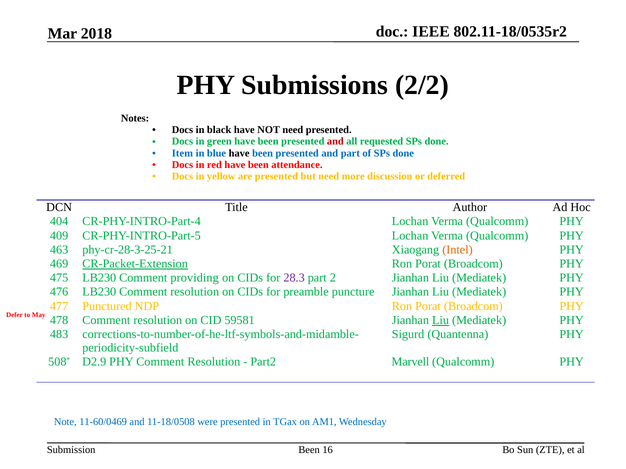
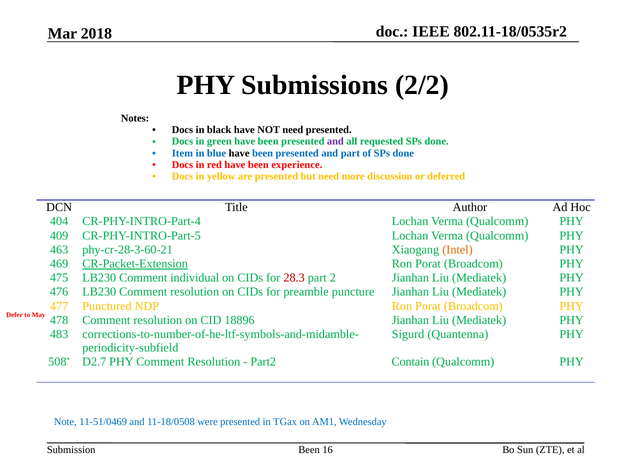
and at (335, 142) colour: red -> purple
attendance: attendance -> experience
phy-cr-28-3-25-21: phy-cr-28-3-25-21 -> phy-cr-28-3-60-21
providing: providing -> individual
28.3 colour: purple -> red
59581: 59581 -> 18896
Liu at (441, 321) underline: present -> none
D2.9: D2.9 -> D2.7
Marvell: Marvell -> Contain
11-60/0469: 11-60/0469 -> 11-51/0469
